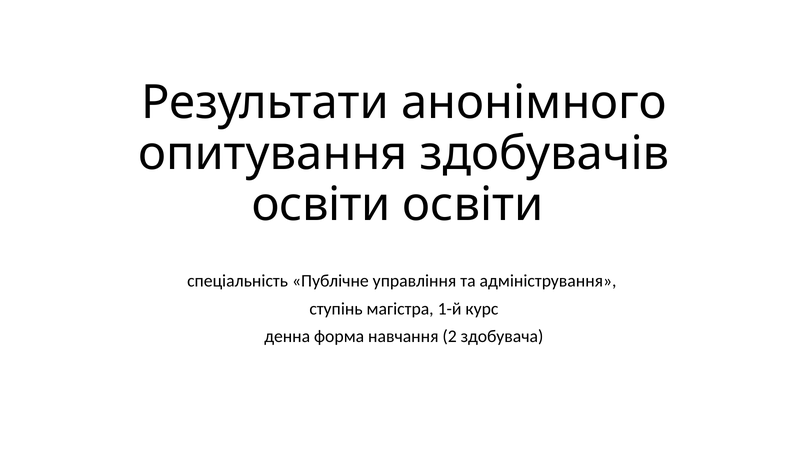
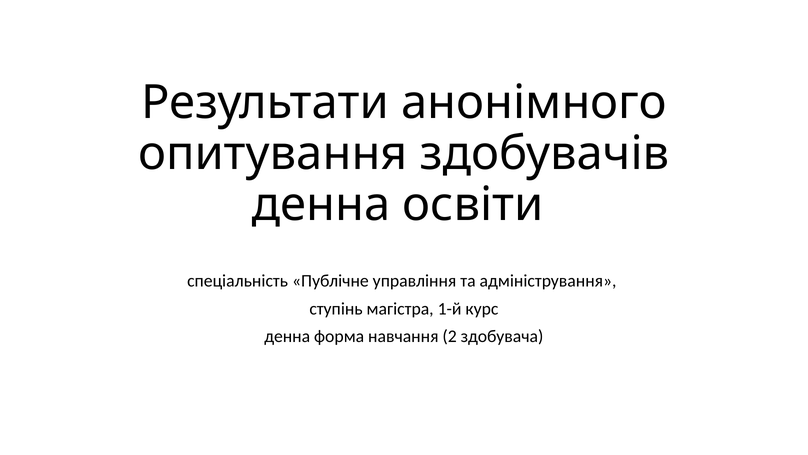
освіти at (321, 204): освіти -> денна
